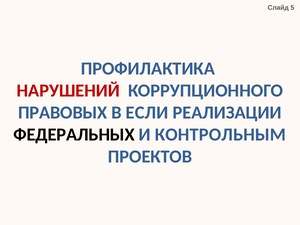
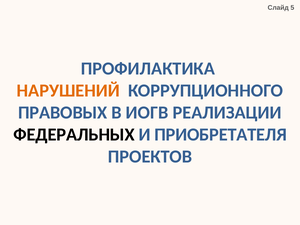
НАРУШЕНИЙ colour: red -> orange
ЕСЛИ: ЕСЛИ -> ИОГВ
КОНТРОЛЬНЫМ: КОНТРОЛЬНЫМ -> ПРИОБРЕТАТЕЛЯ
